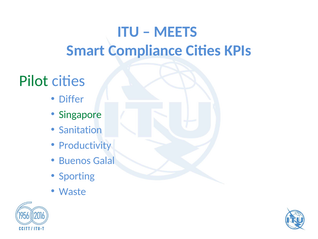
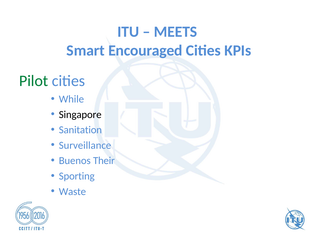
Compliance: Compliance -> Encouraged
Differ: Differ -> While
Singapore colour: green -> black
Productivity: Productivity -> Surveillance
Galal: Galal -> Their
